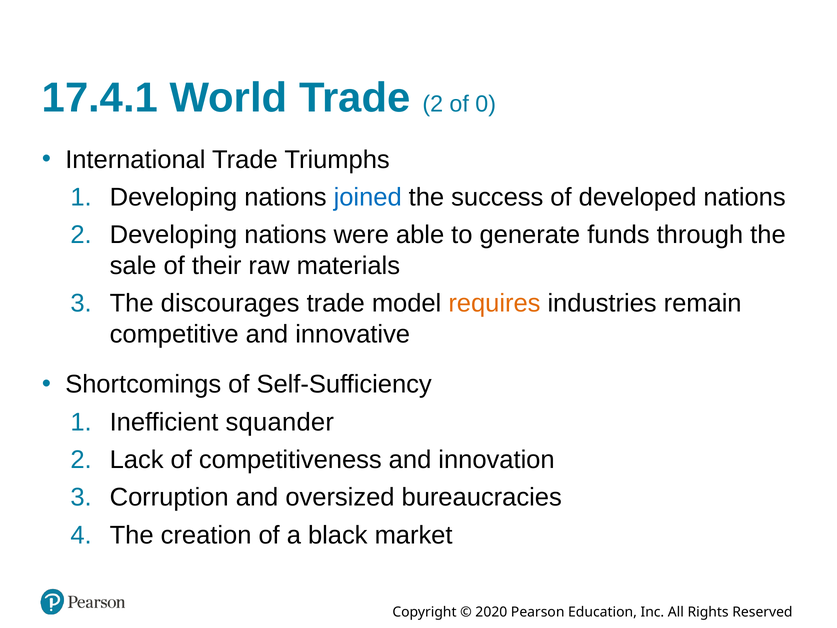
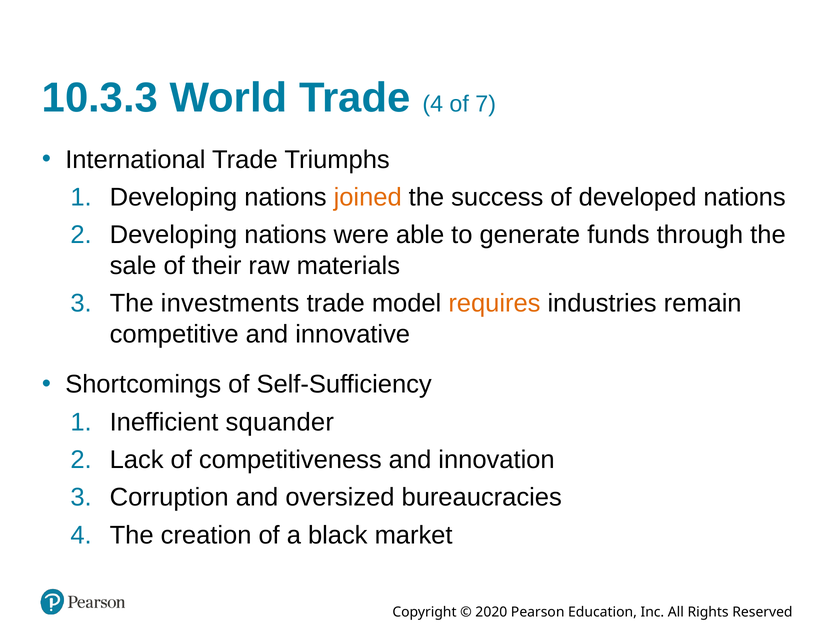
17.4.1: 17.4.1 -> 10.3.3
Trade 2: 2 -> 4
0: 0 -> 7
joined colour: blue -> orange
discourages: discourages -> investments
